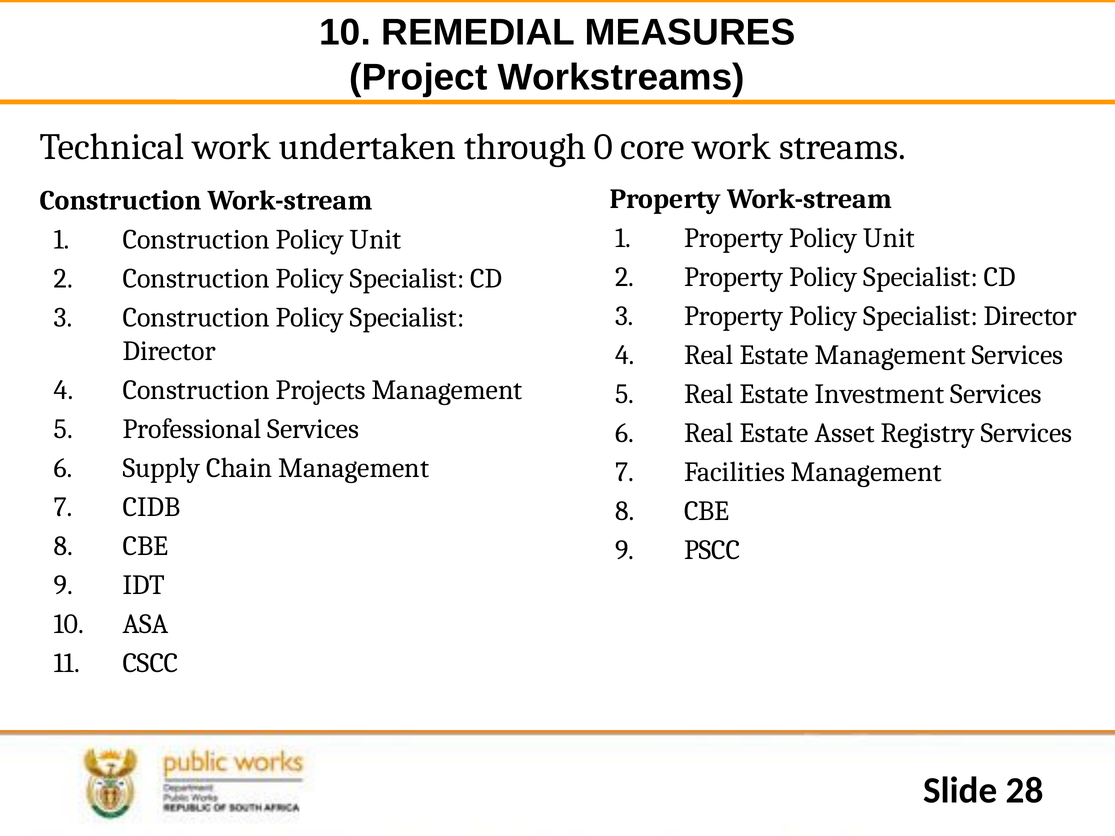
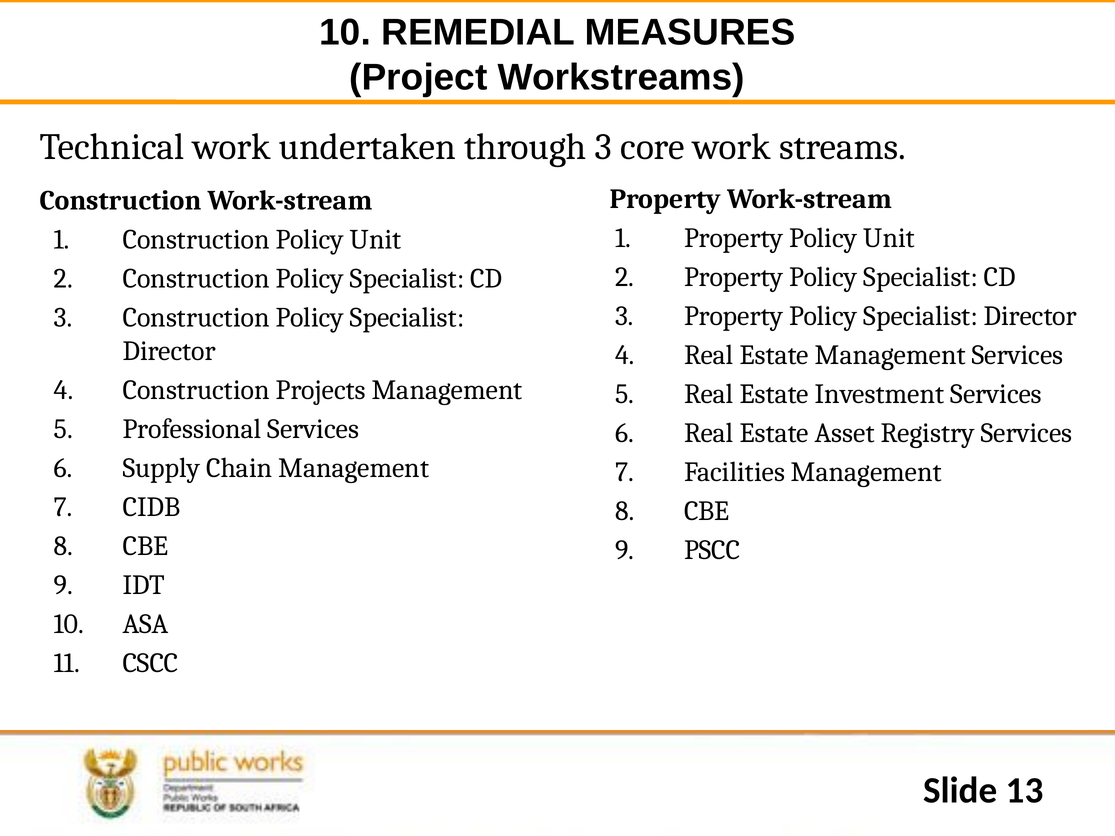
through 0: 0 -> 3
28: 28 -> 13
